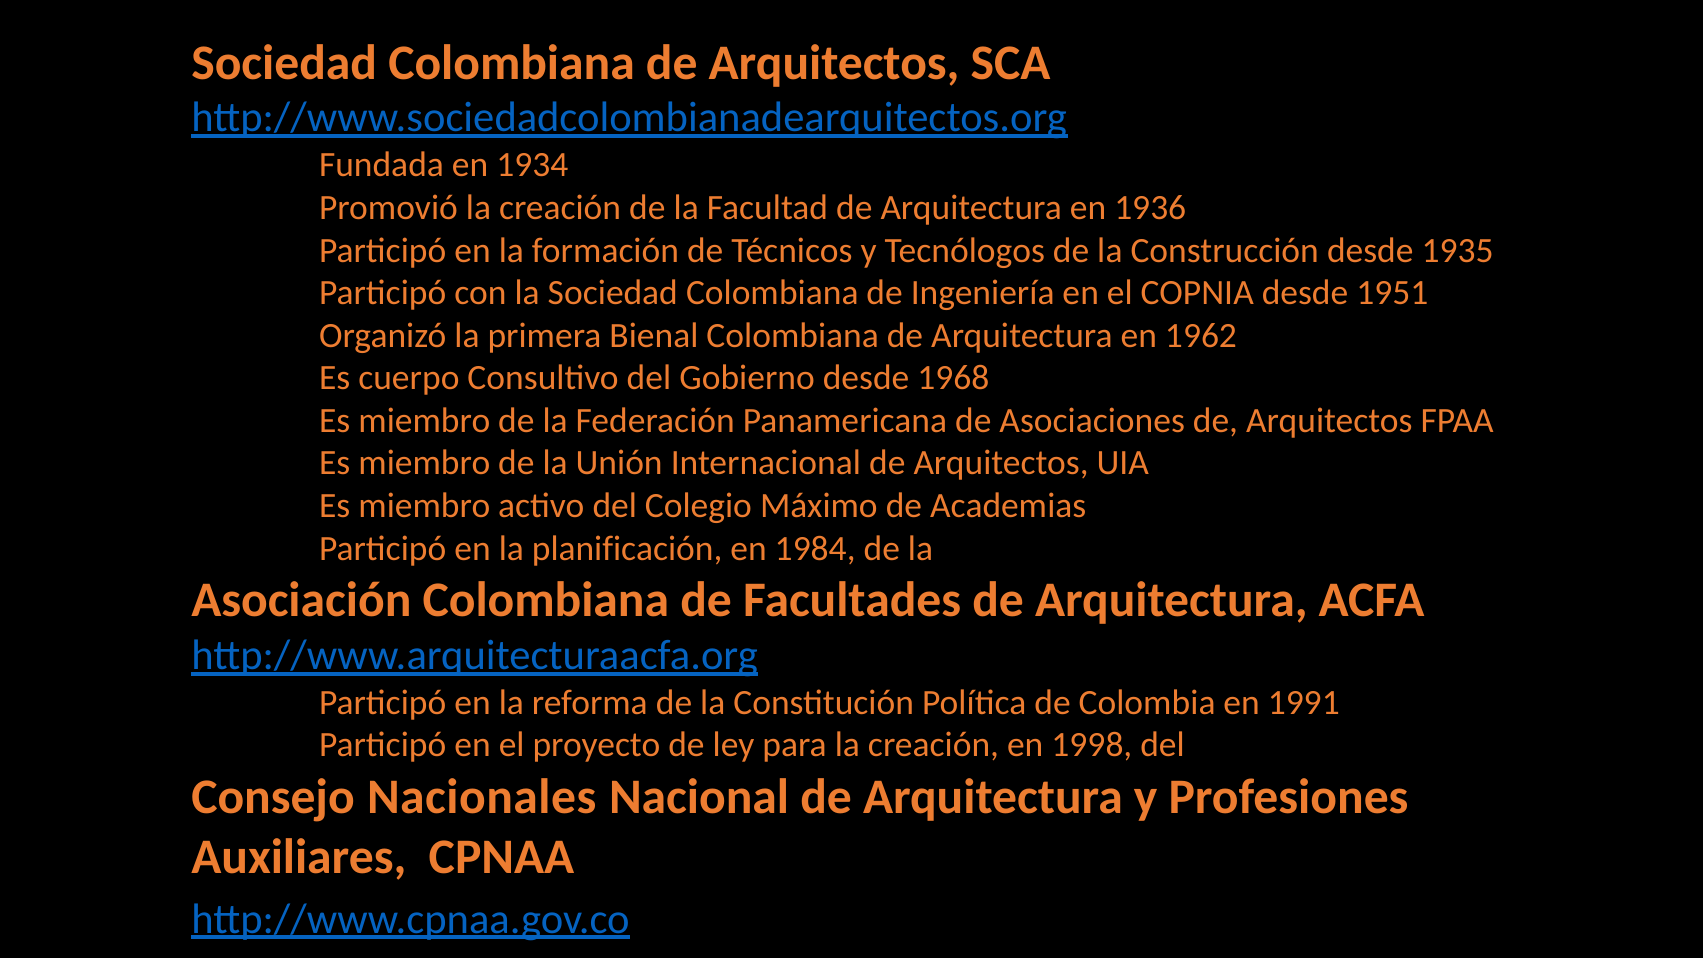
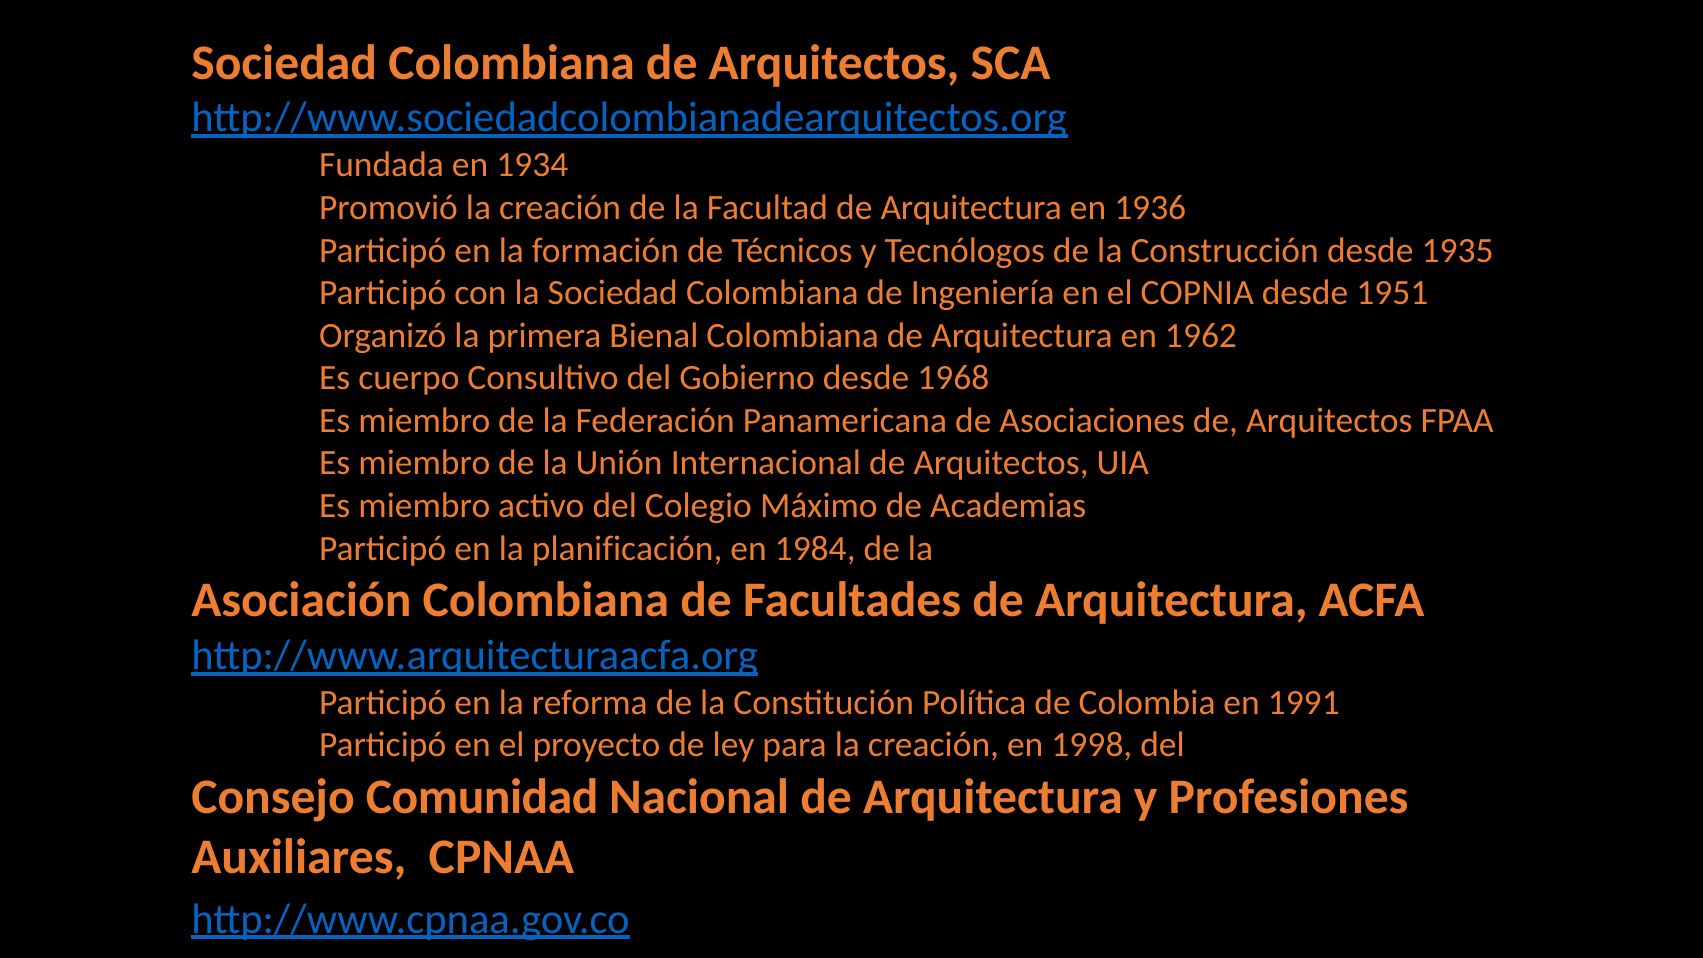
Nacionales: Nacionales -> Comunidad
